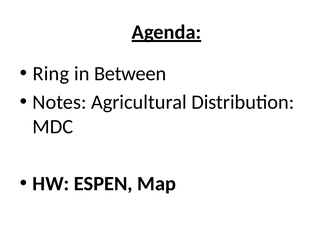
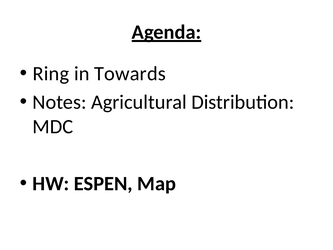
Between: Between -> Towards
